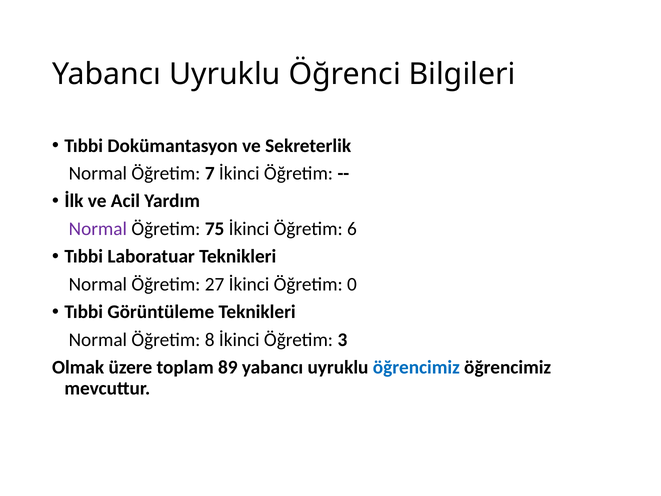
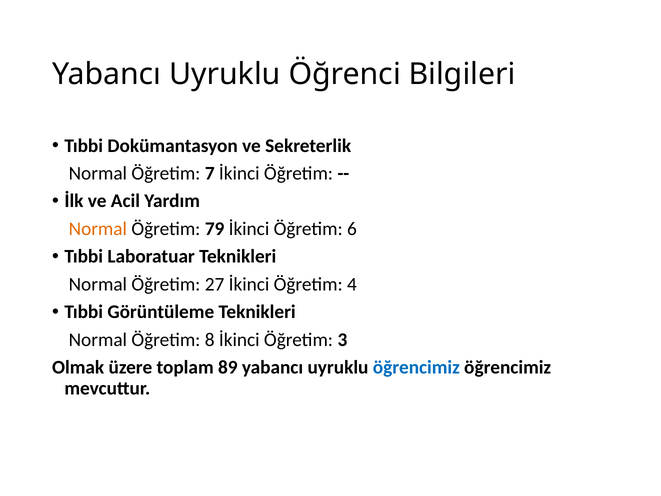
Normal at (98, 229) colour: purple -> orange
75: 75 -> 79
0: 0 -> 4
